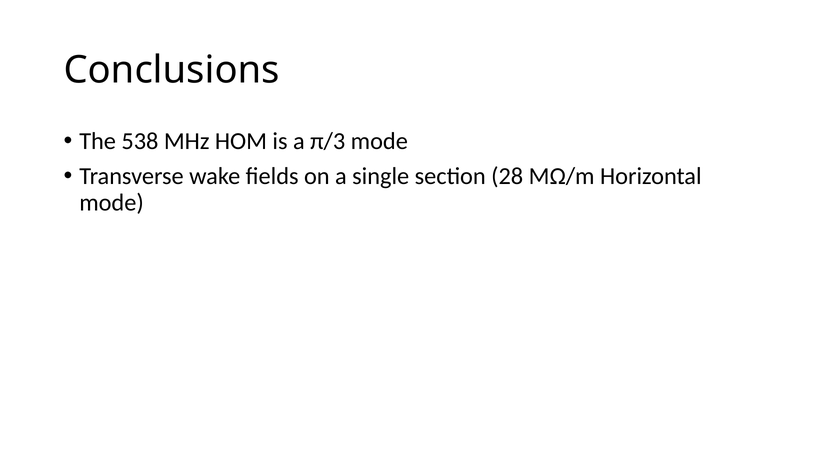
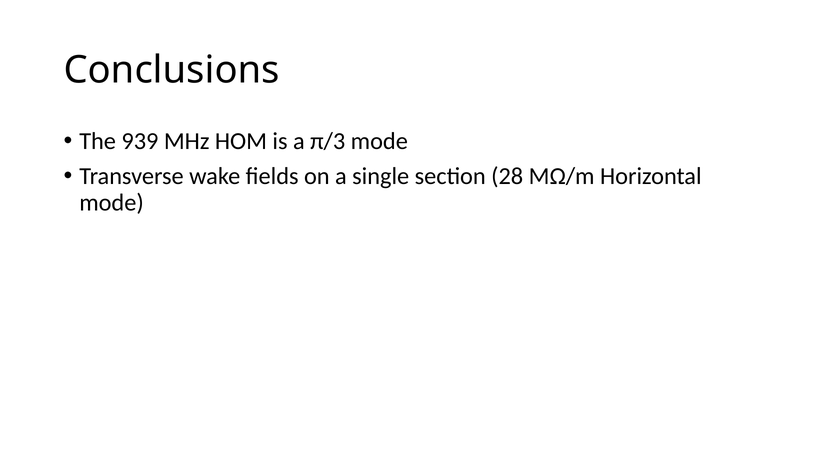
538: 538 -> 939
